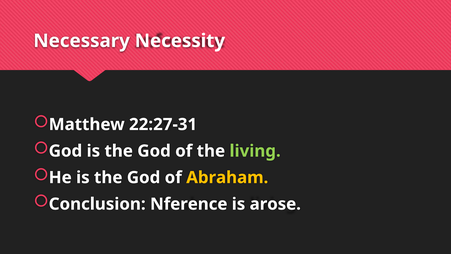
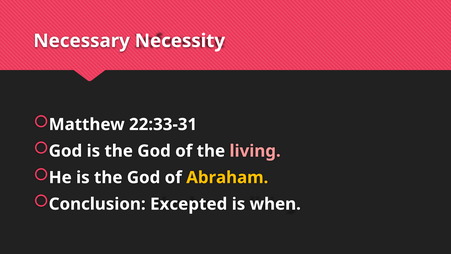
22:27-31: 22:27-31 -> 22:33-31
living colour: light green -> pink
Nference: Nference -> Excepted
arose: arose -> when
